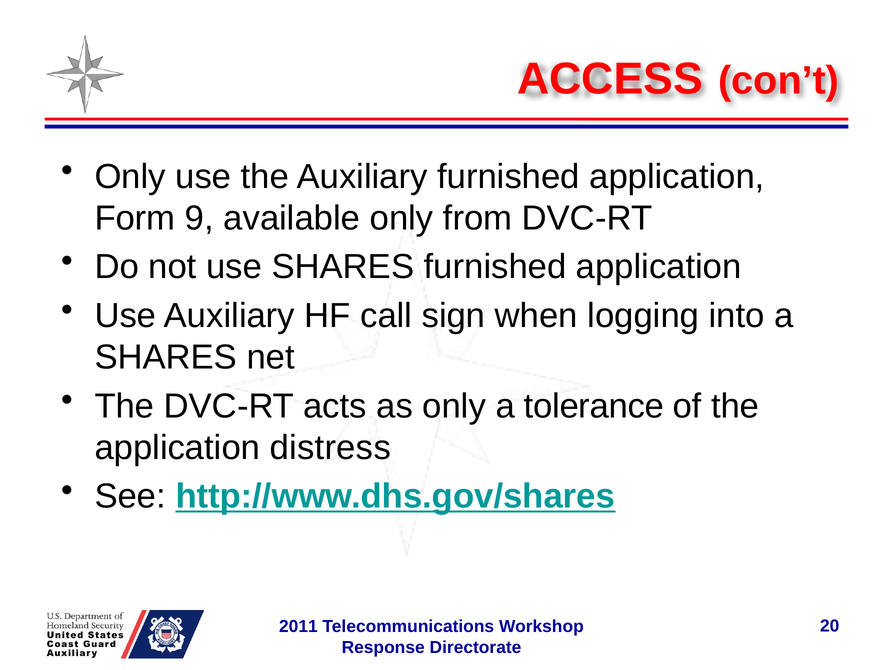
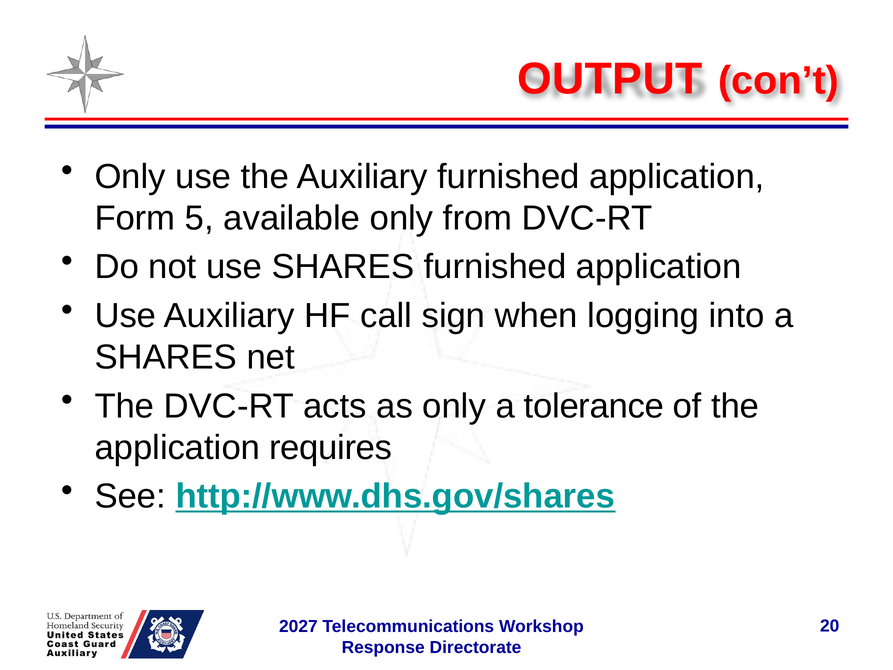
ACCESS: ACCESS -> OUTPUT
9: 9 -> 5
distress: distress -> requires
2011: 2011 -> 2027
